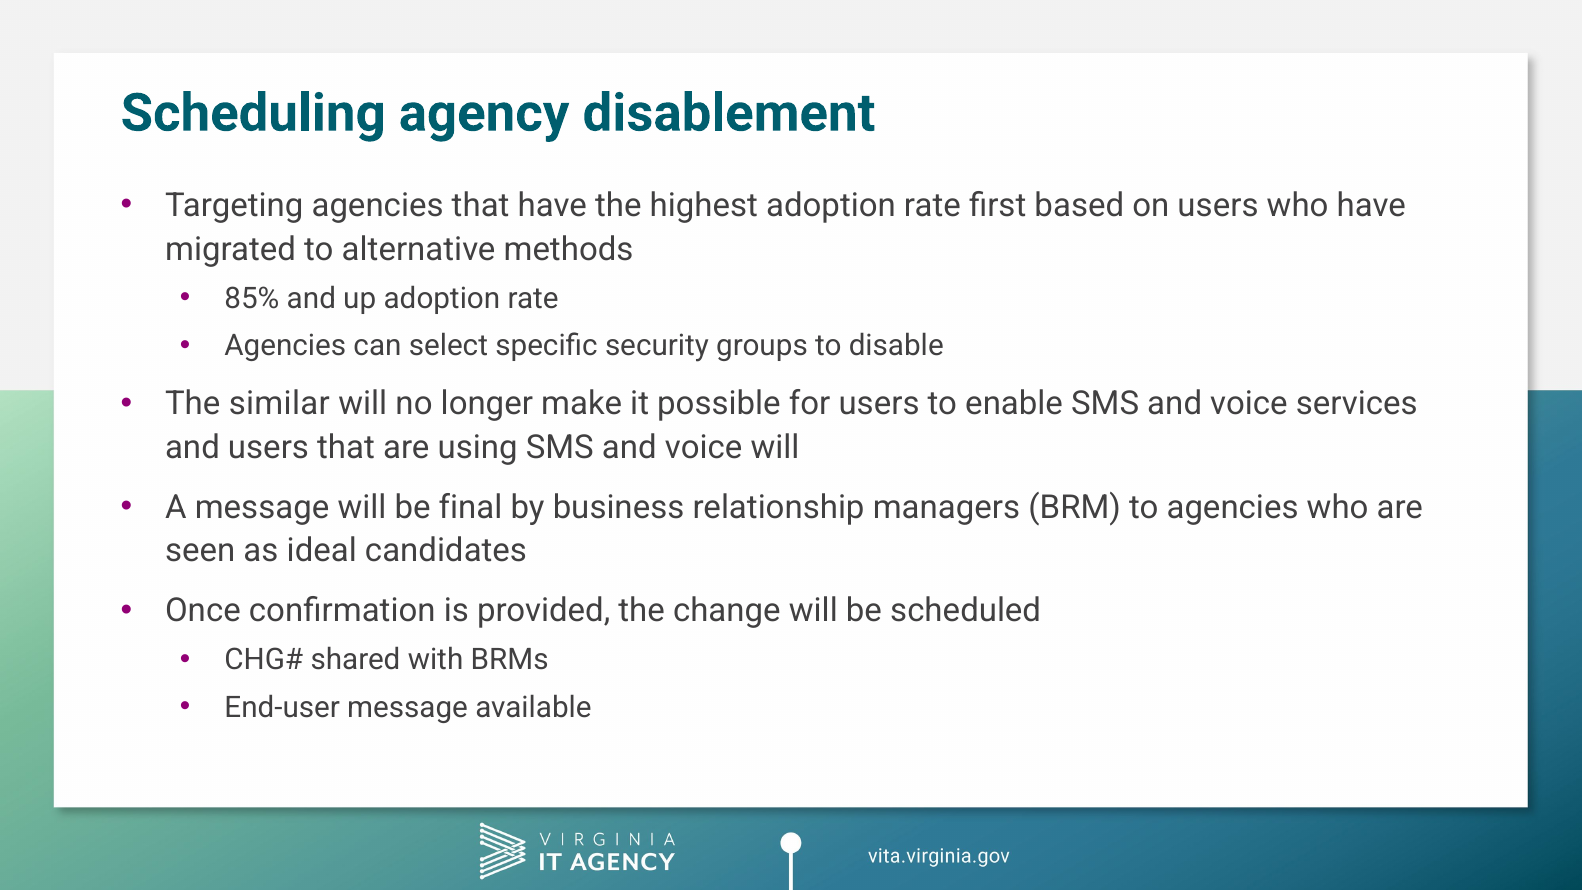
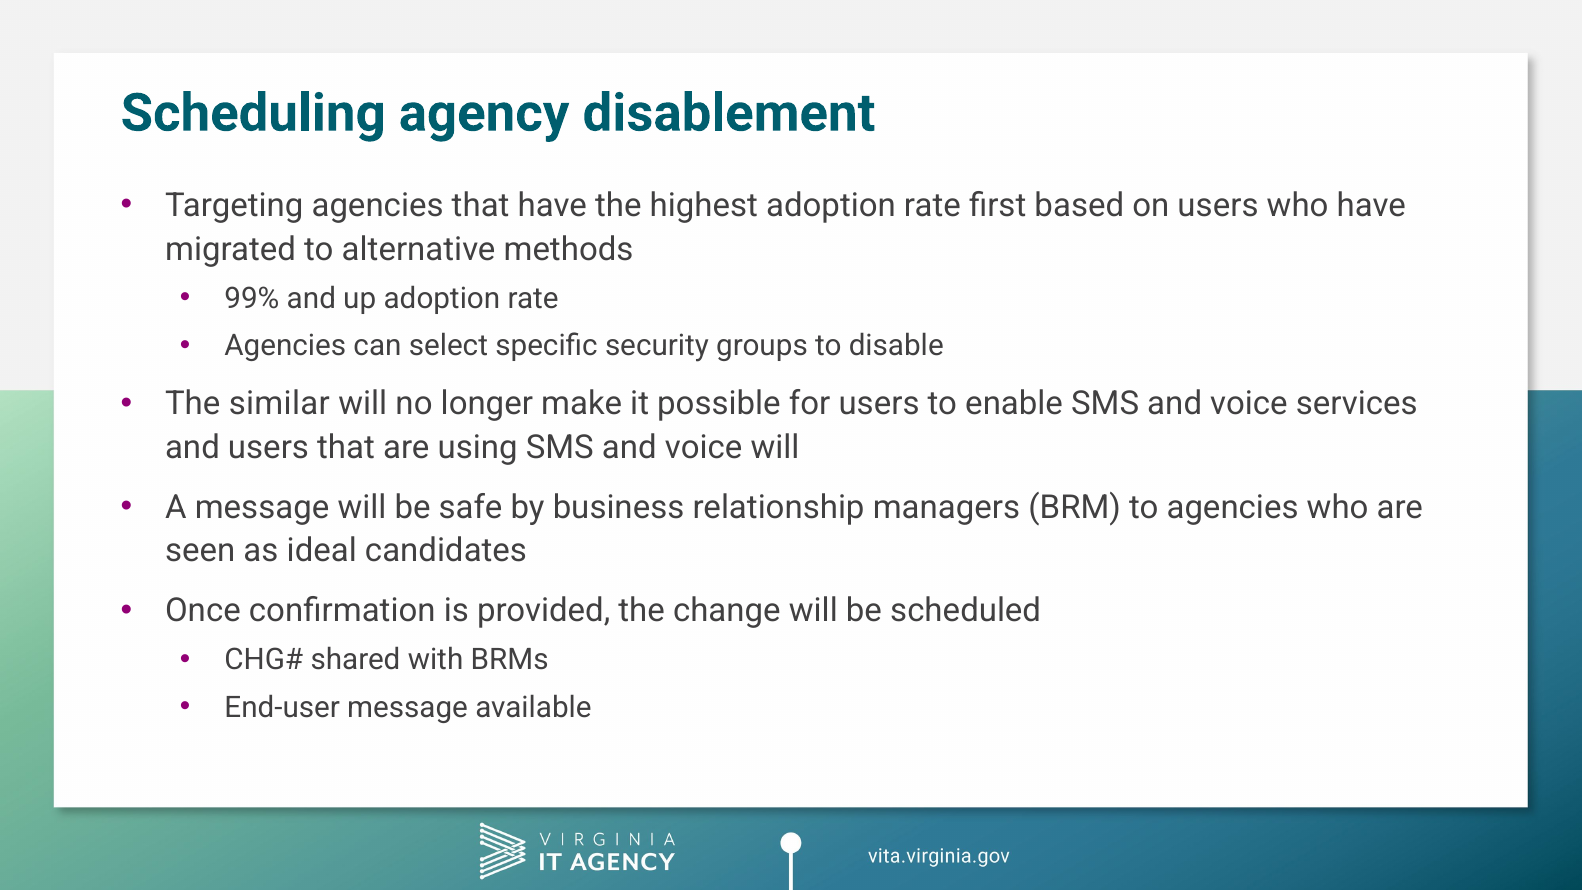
85%: 85% -> 99%
final: final -> safe
